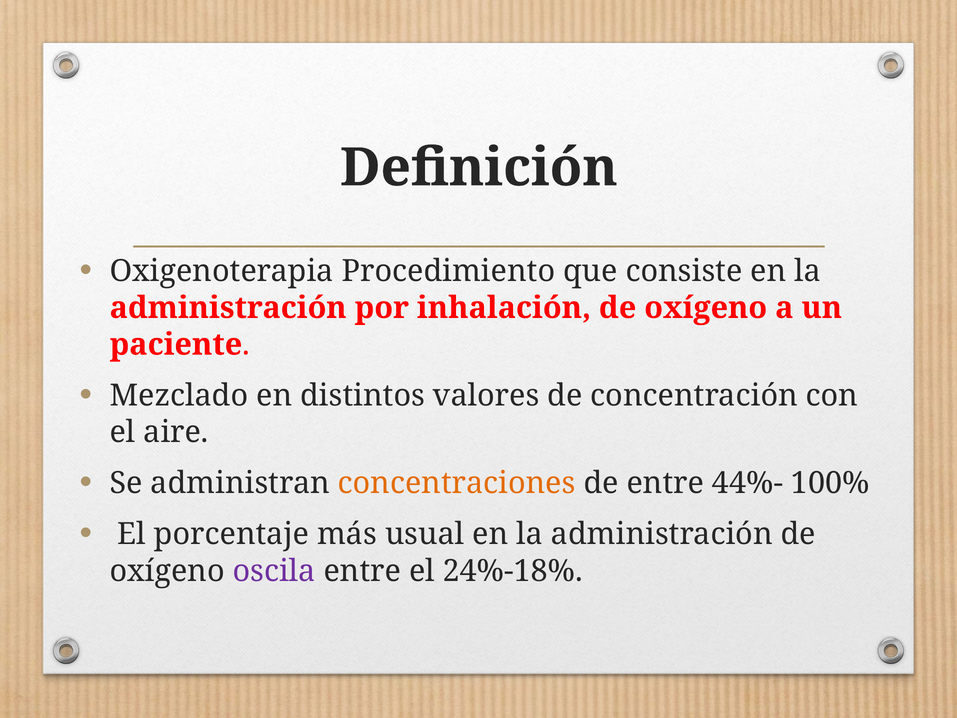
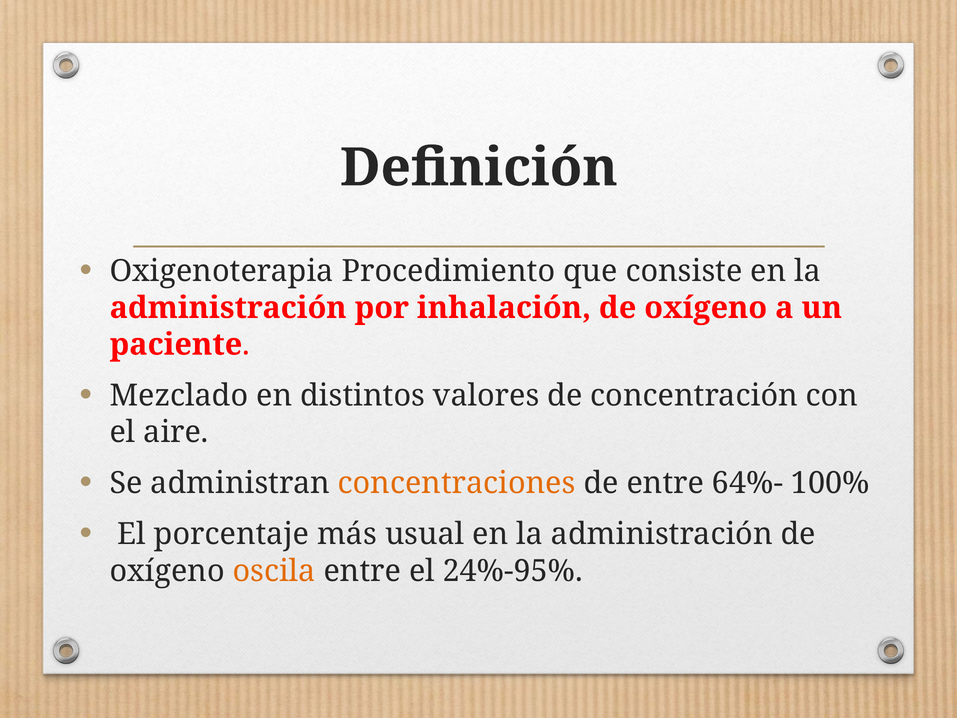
44%-: 44%- -> 64%-
oscila colour: purple -> orange
24%-18%: 24%-18% -> 24%-95%
